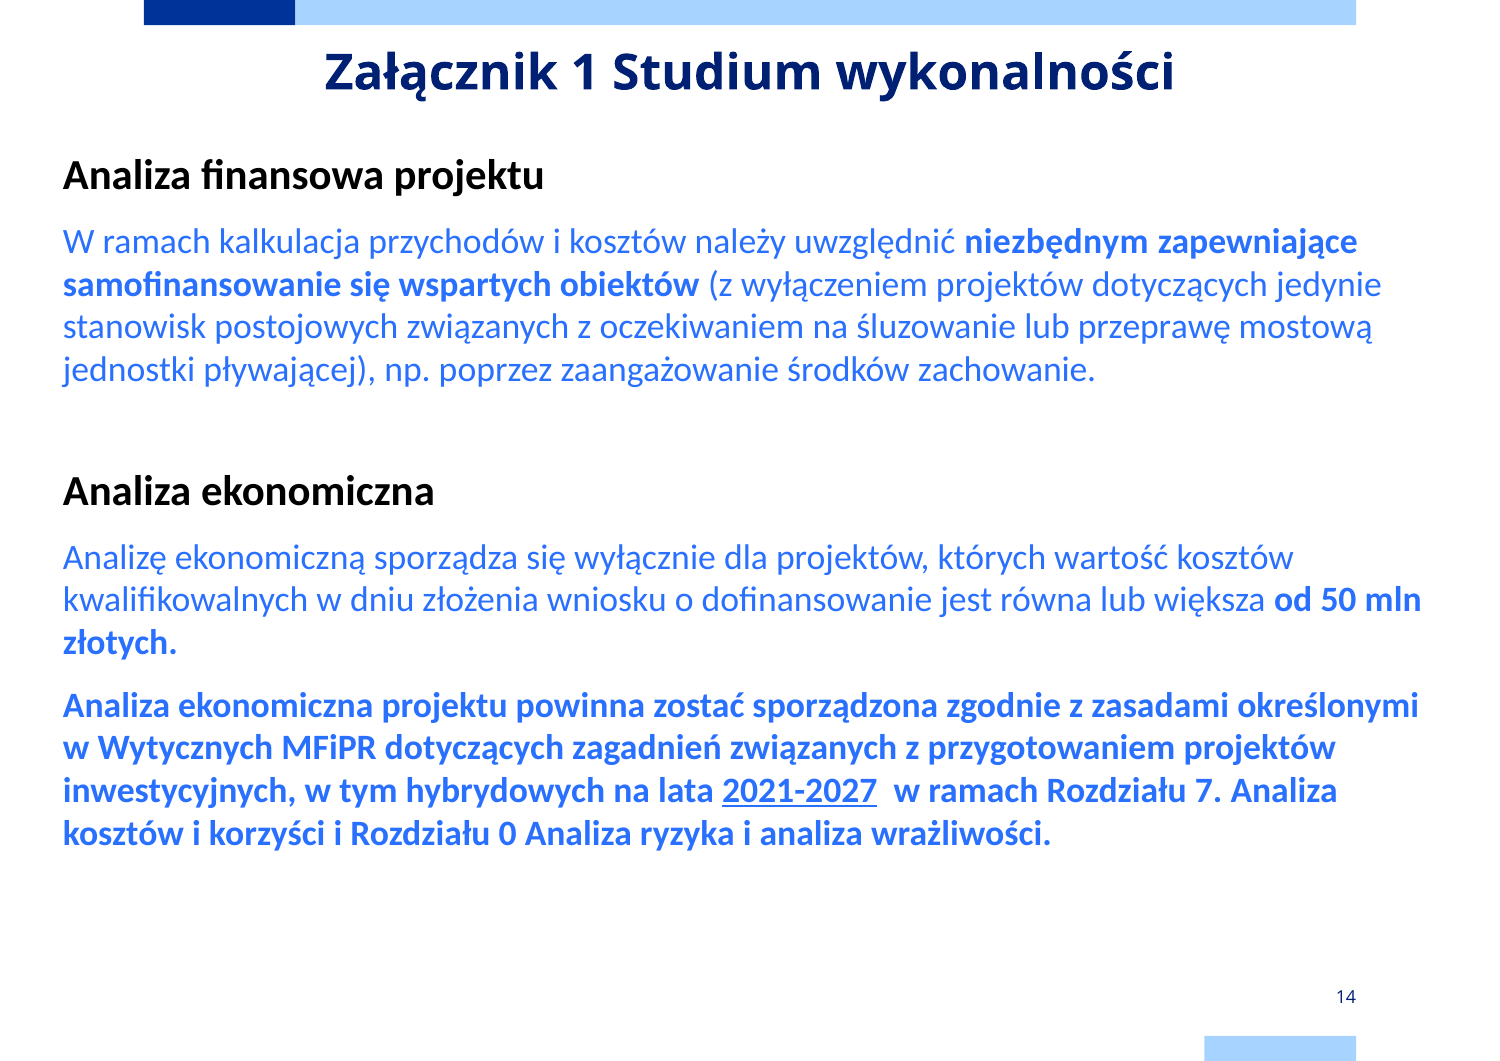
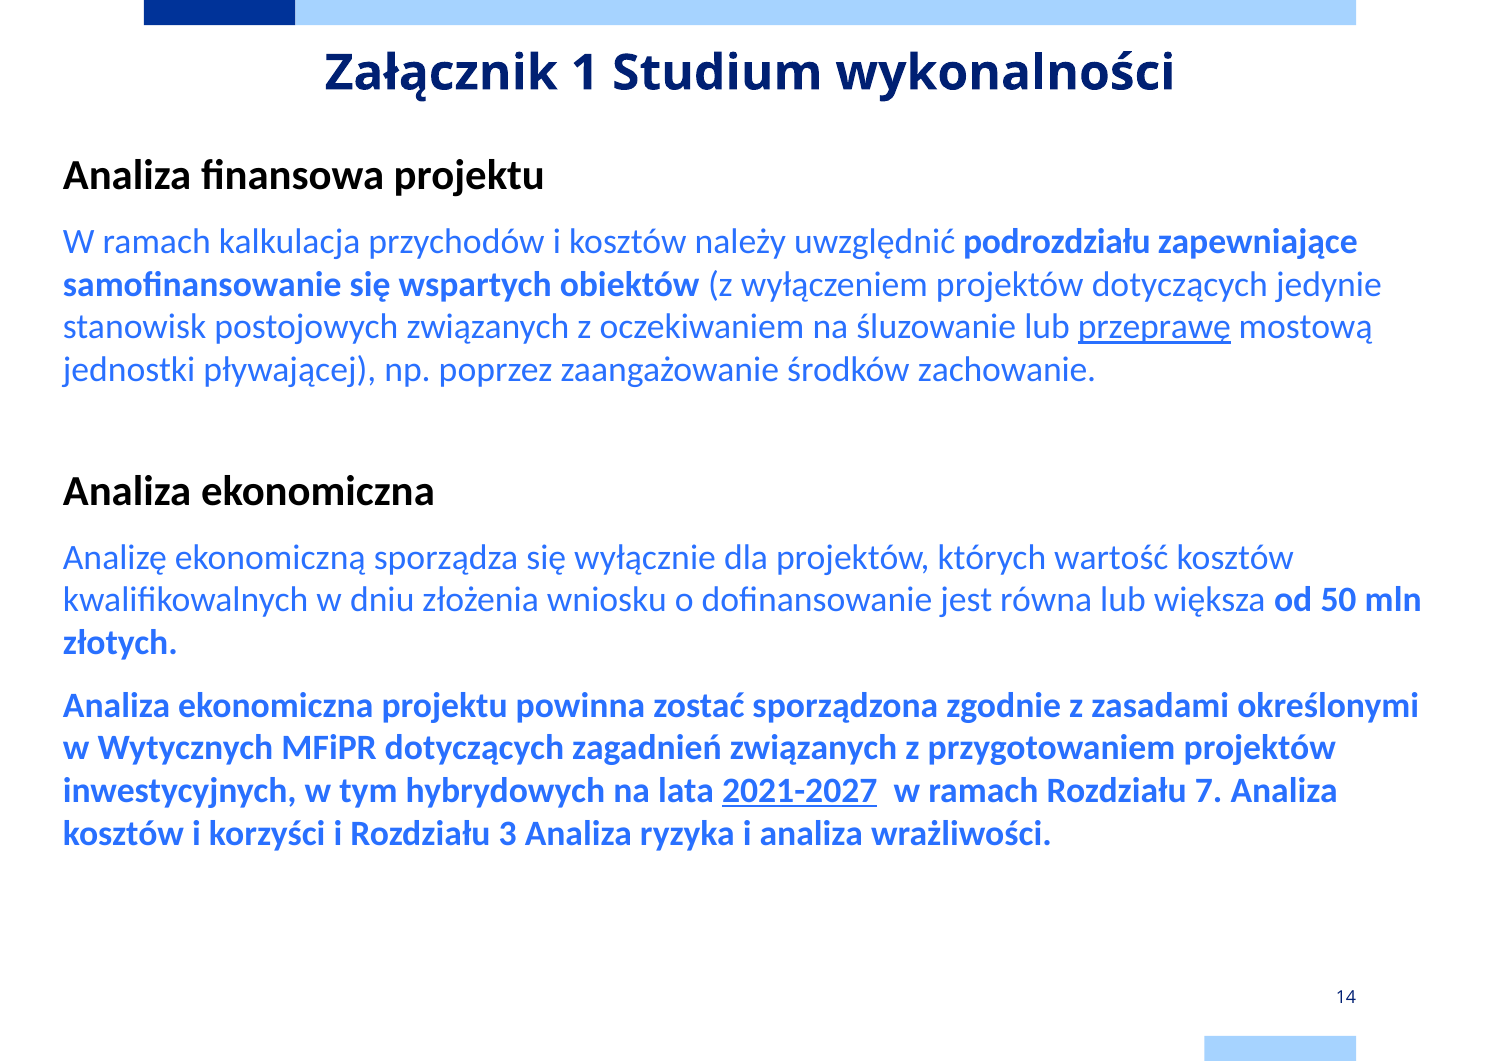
niezbędnym: niezbędnym -> podrozdziału
przeprawę underline: none -> present
0: 0 -> 3
